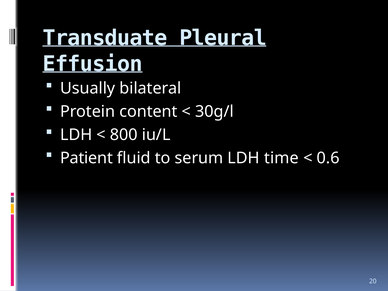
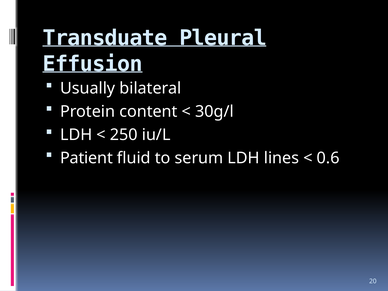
800: 800 -> 250
time: time -> lines
